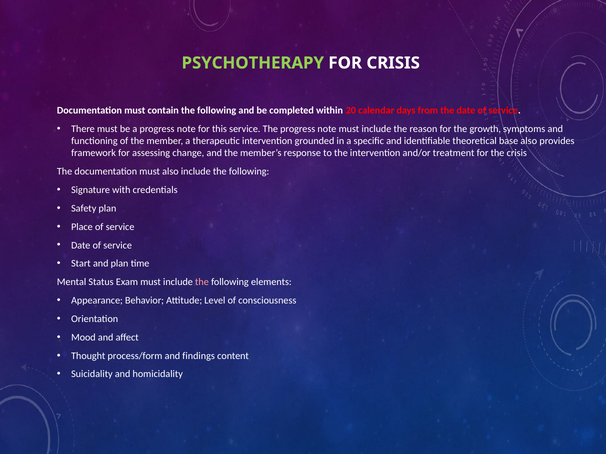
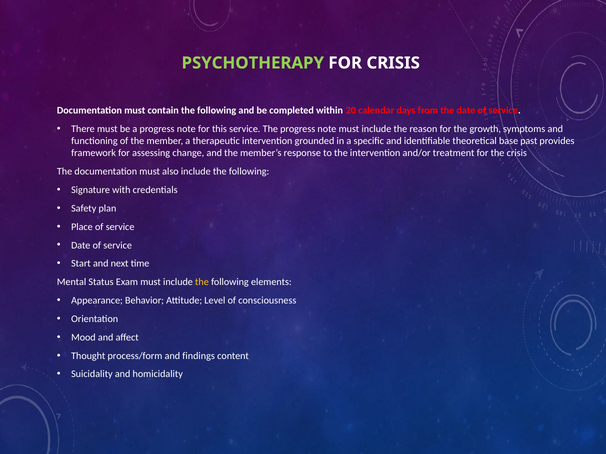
base also: also -> past
and plan: plan -> next
the at (202, 282) colour: pink -> yellow
